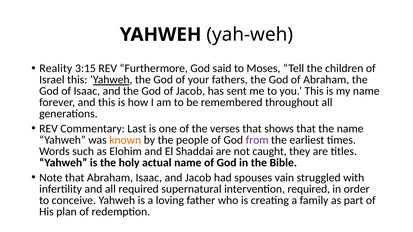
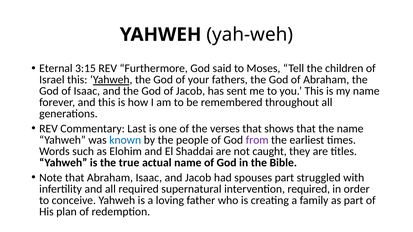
Reality: Reality -> Eternal
known colour: orange -> blue
holy: holy -> true
spouses vain: vain -> part
